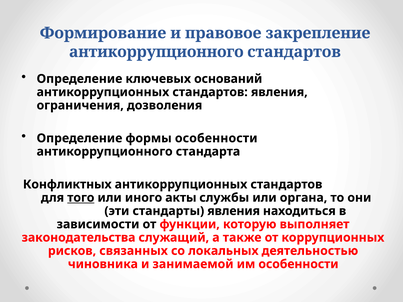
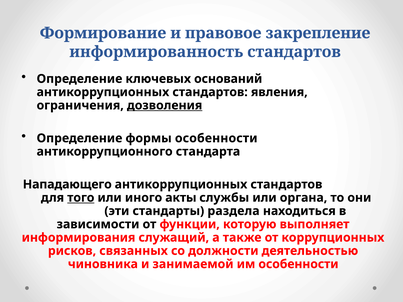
антикоррупционного at (156, 52): антикоррупционного -> информированность
дозволения underline: none -> present
Конфликтных: Конфликтных -> Нападающего
стандарты явления: явления -> раздела
законодательства: законодательства -> информирования
локальных: локальных -> должности
